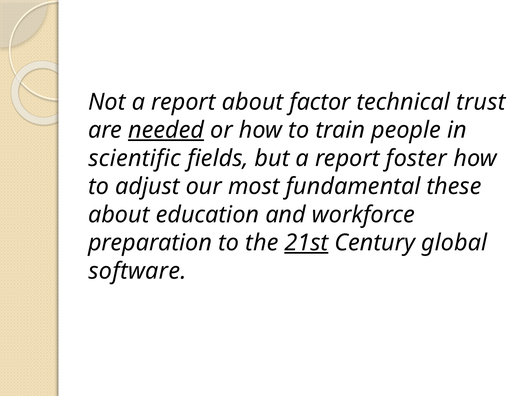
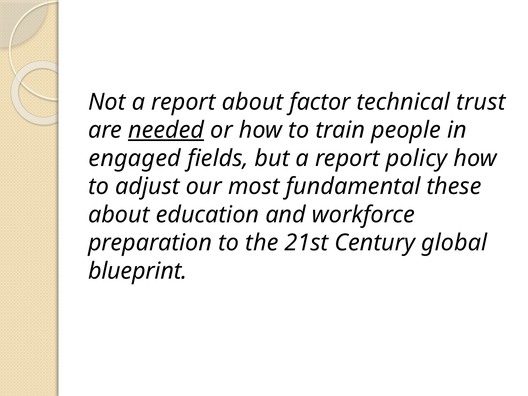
scientific: scientific -> engaged
foster: foster -> policy
21st underline: present -> none
software: software -> blueprint
